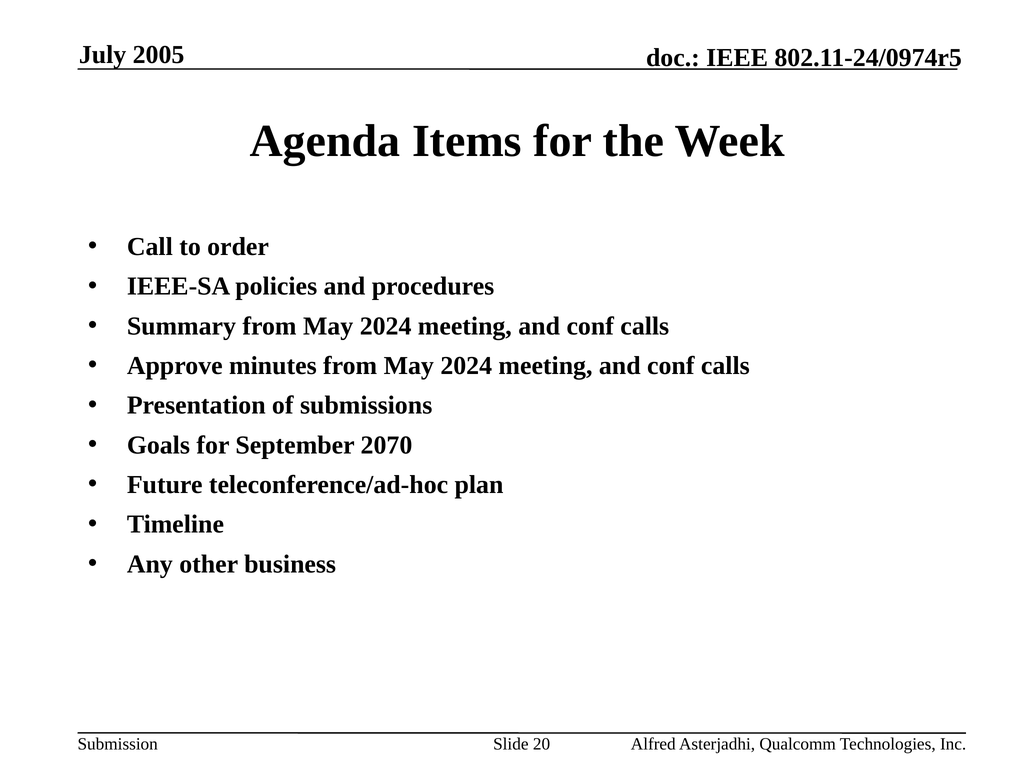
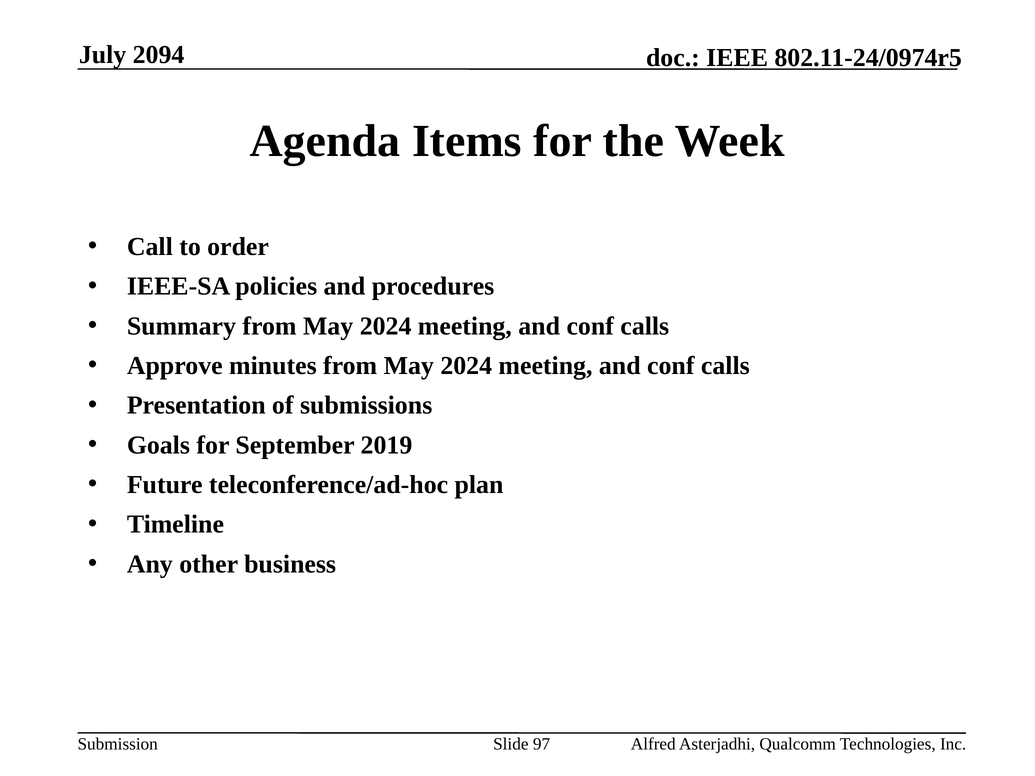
2005: 2005 -> 2094
2070: 2070 -> 2019
20: 20 -> 97
